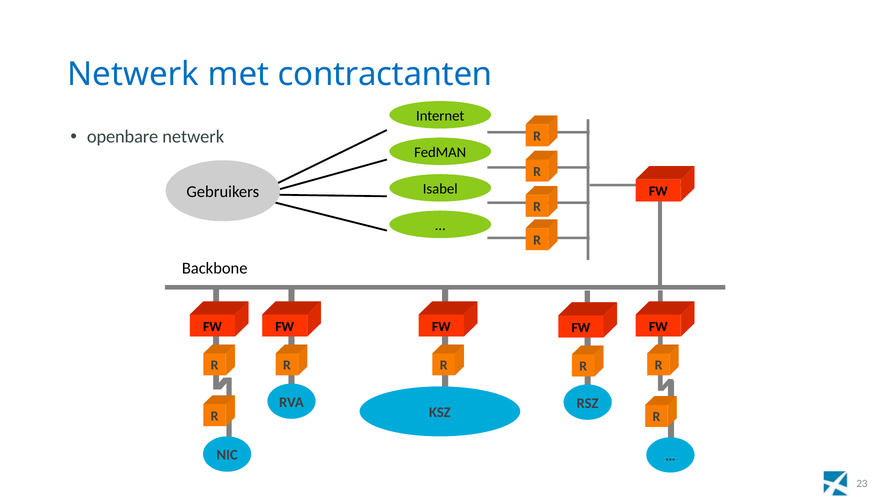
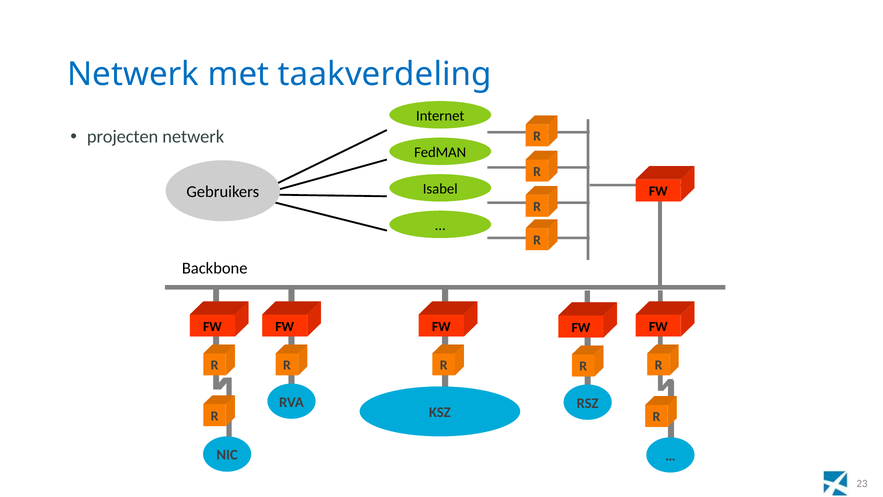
contractanten: contractanten -> taakverdeling
openbare: openbare -> projecten
